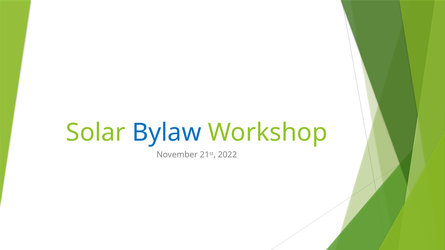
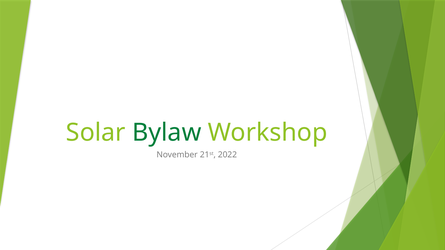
Bylaw colour: blue -> green
